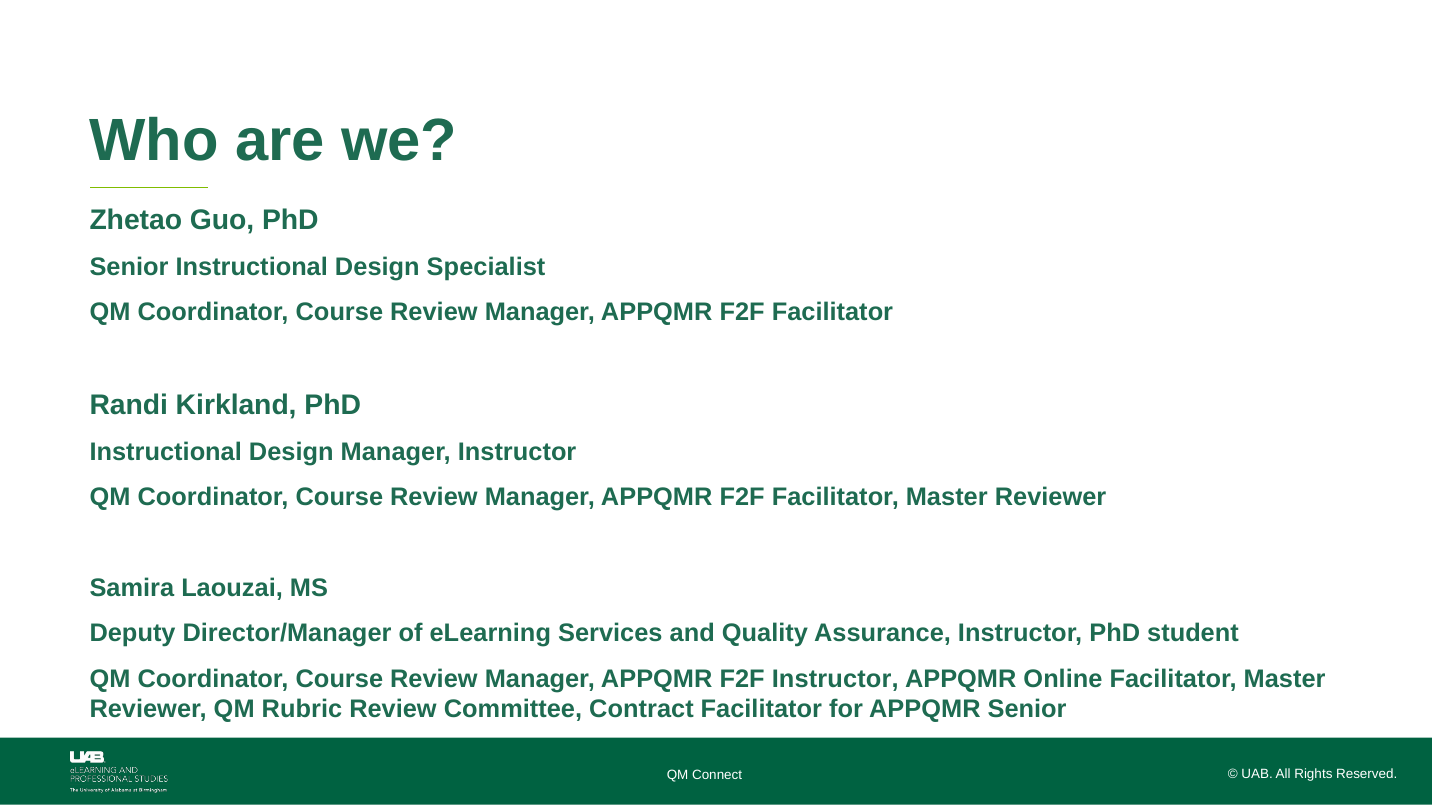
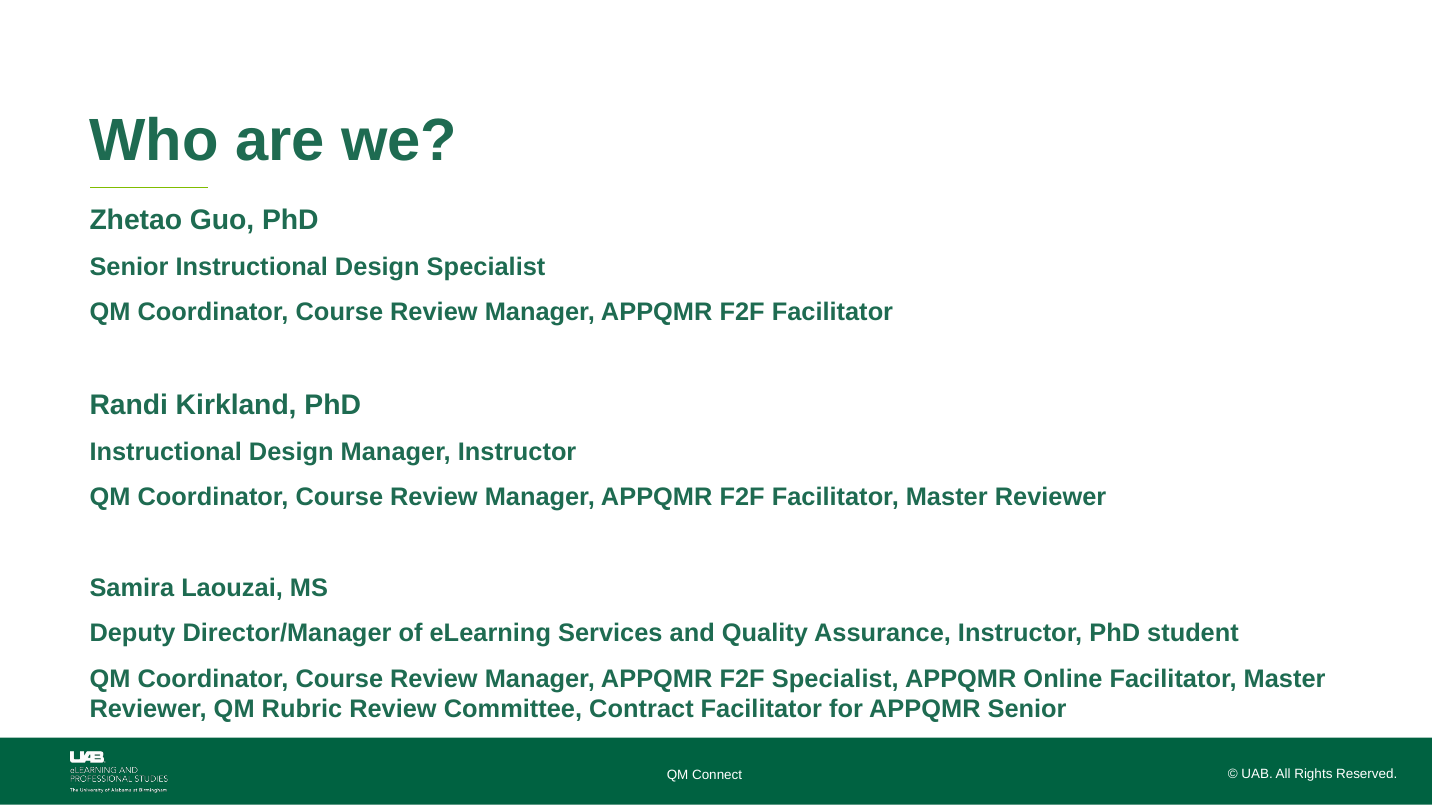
F2F Instructor: Instructor -> Specialist
